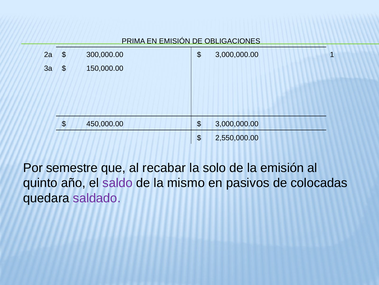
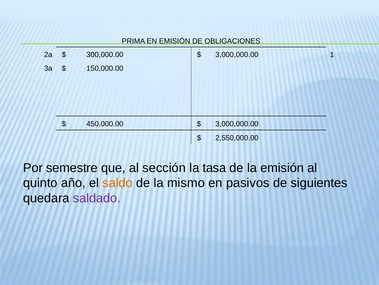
recabar: recabar -> sección
solo: solo -> tasa
saldo colour: purple -> orange
colocadas: colocadas -> siguientes
